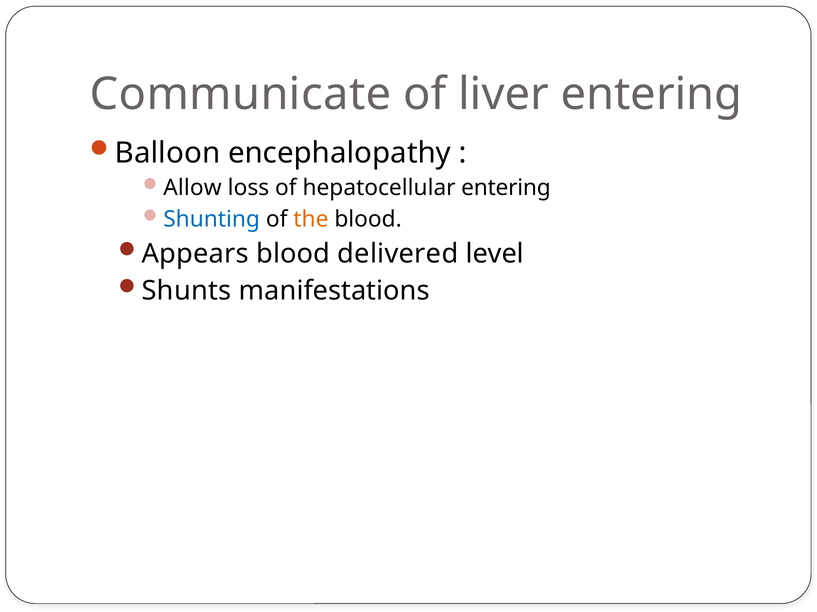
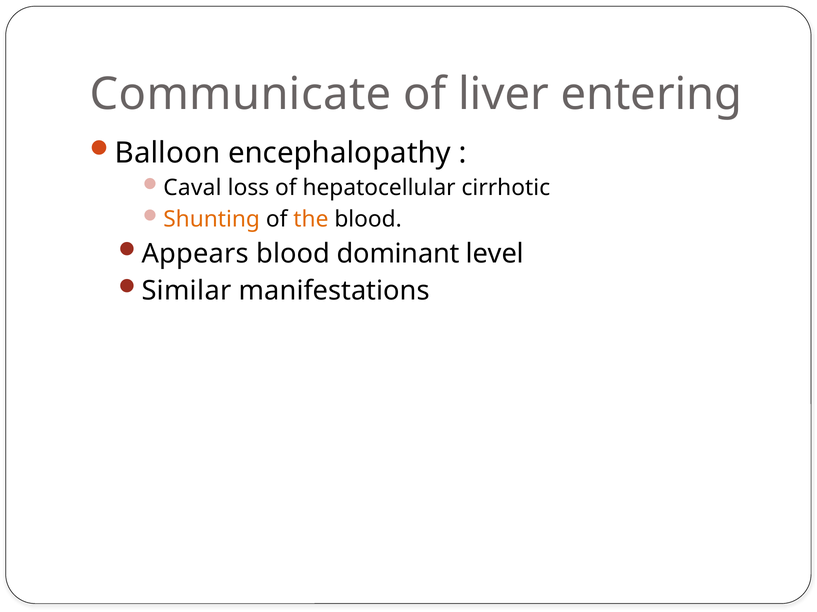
Allow: Allow -> Caval
hepatocellular entering: entering -> cirrhotic
Shunting colour: blue -> orange
delivered: delivered -> dominant
Shunts: Shunts -> Similar
